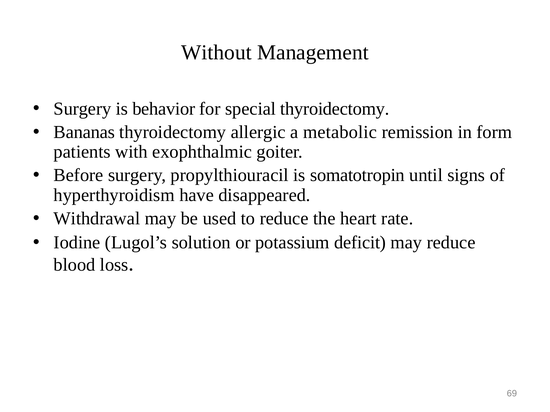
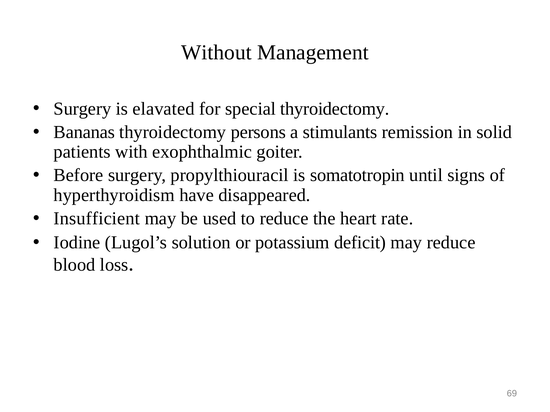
behavior: behavior -> elavated
allergic: allergic -> persons
metabolic: metabolic -> stimulants
form: form -> solid
Withdrawal: Withdrawal -> Insufficient
